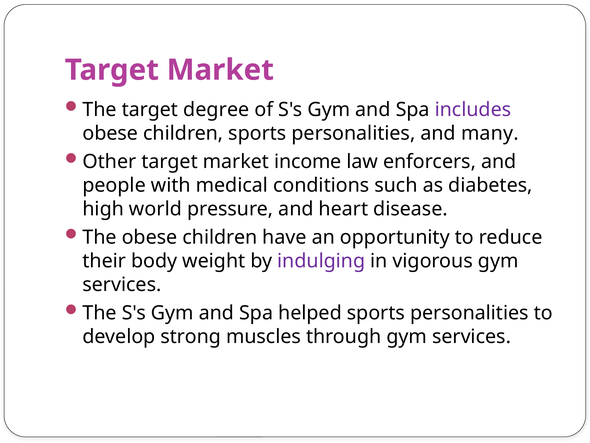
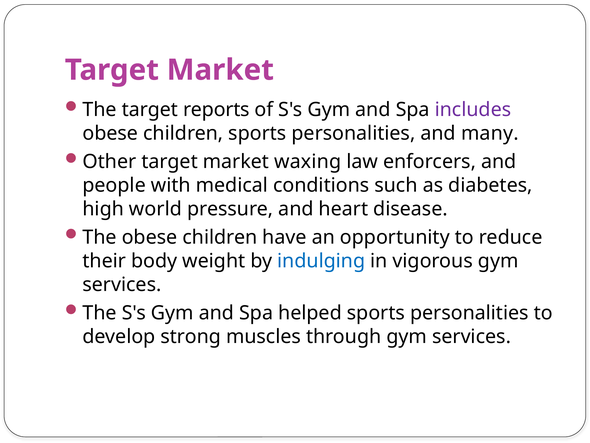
degree: degree -> reports
income: income -> waxing
indulging colour: purple -> blue
